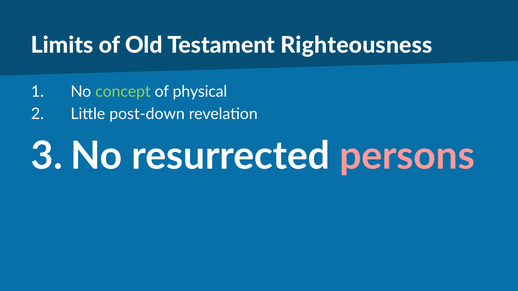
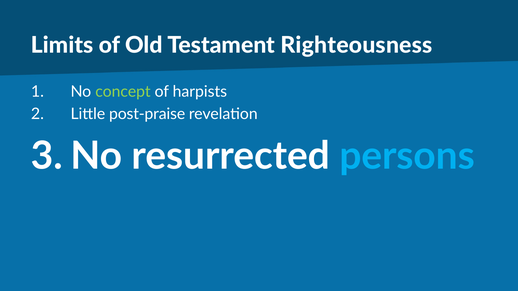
physical: physical -> harpists
post-down: post-down -> post-praise
persons colour: pink -> light blue
